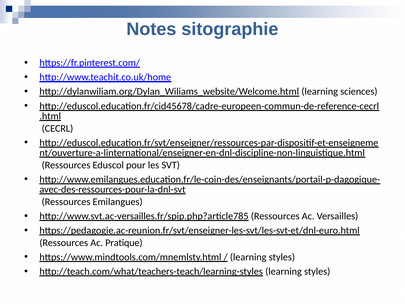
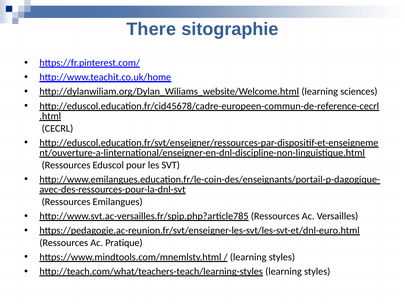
Notes: Notes -> There
